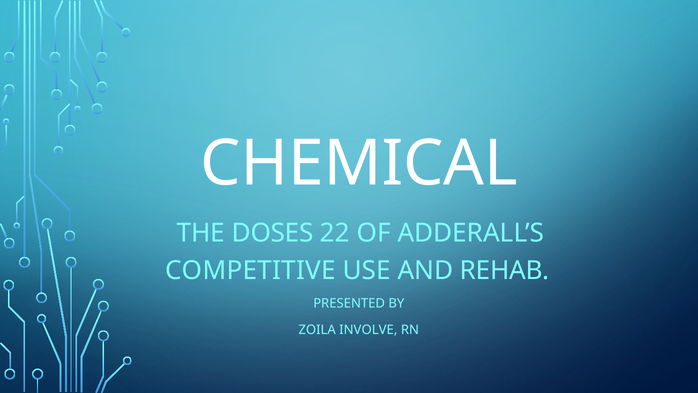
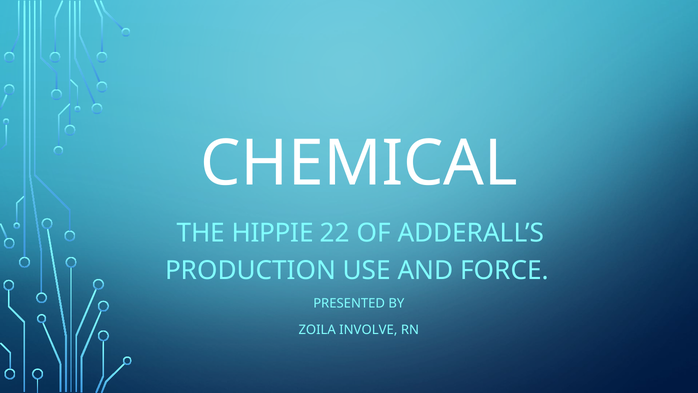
DOSES: DOSES -> HIPPIE
COMPETITIVE: COMPETITIVE -> PRODUCTION
REHAB: REHAB -> FORCE
